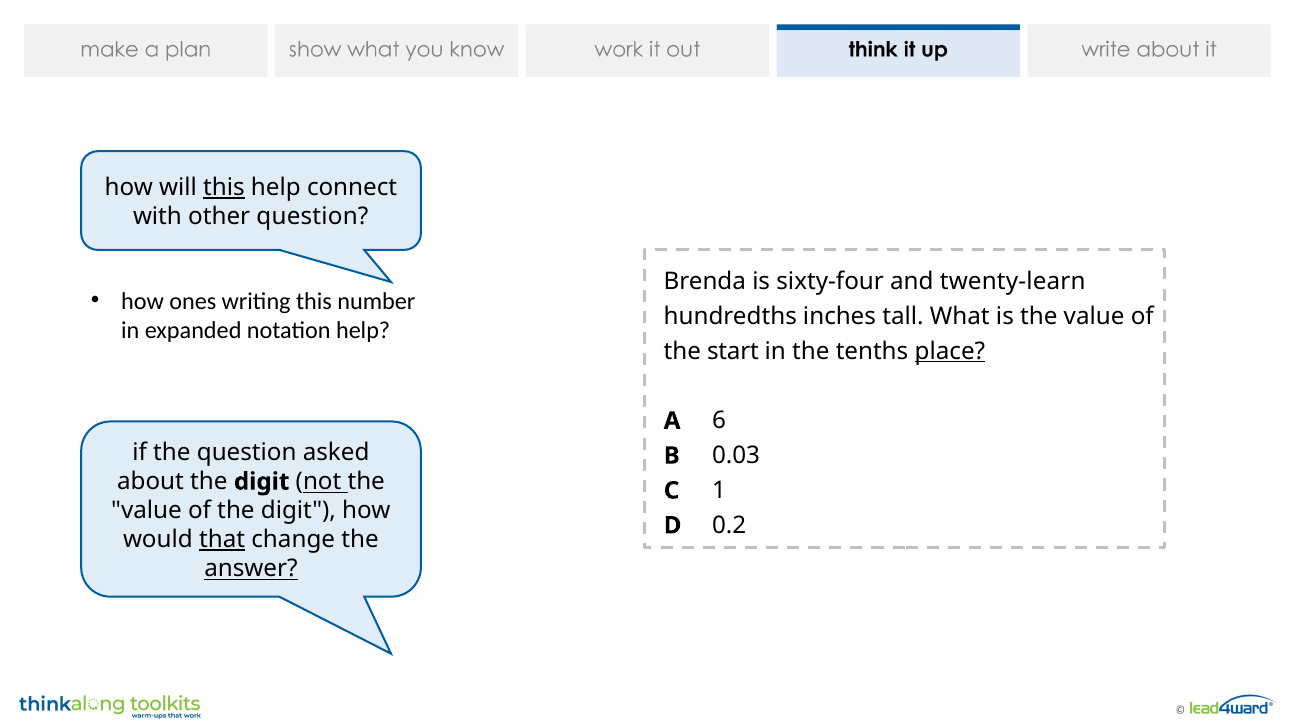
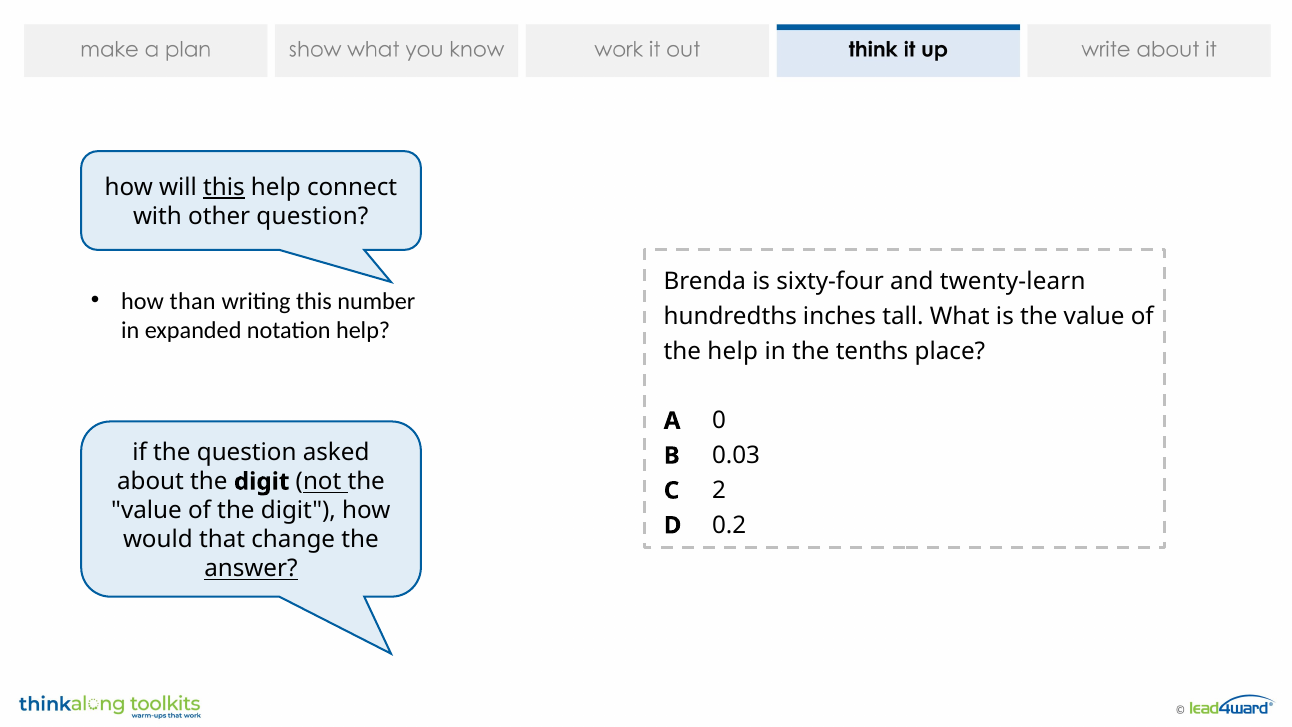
ones: ones -> than
the start: start -> help
place underline: present -> none
6: 6 -> 0
1: 1 -> 2
that underline: present -> none
